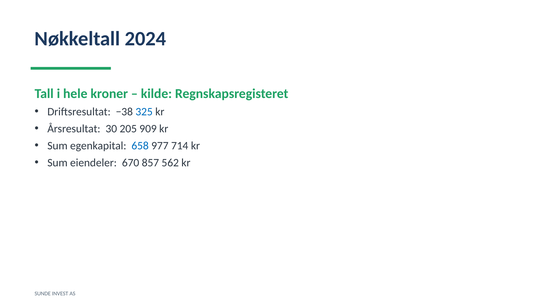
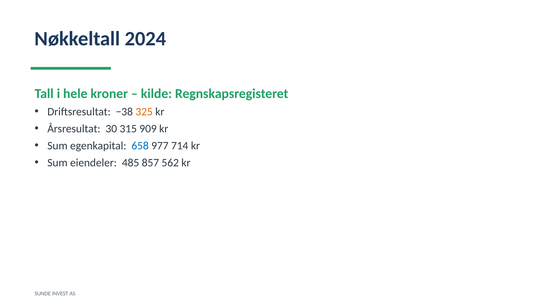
325 colour: blue -> orange
205: 205 -> 315
670: 670 -> 485
